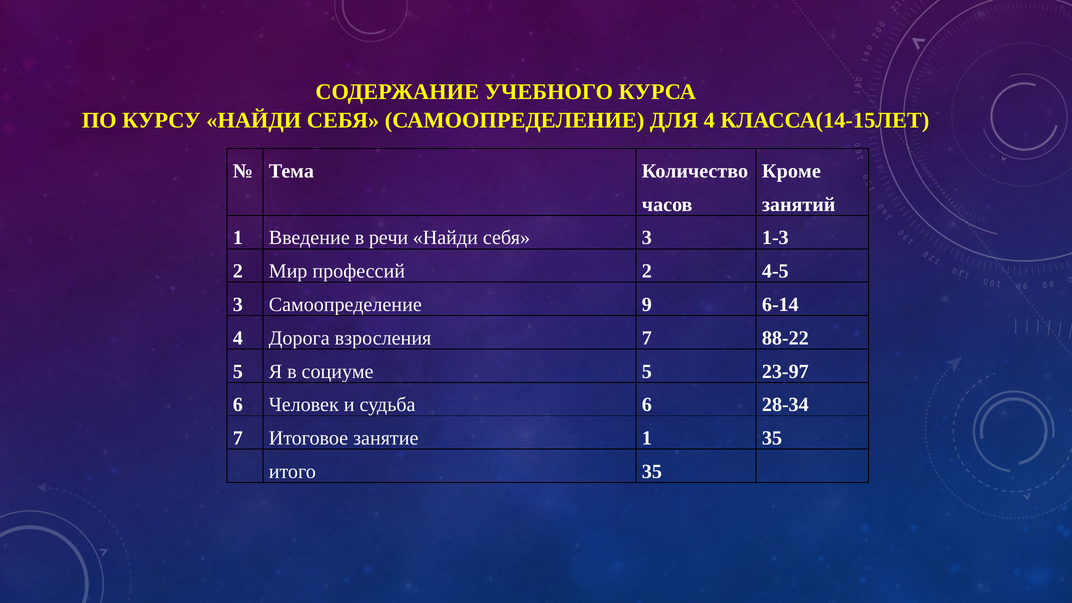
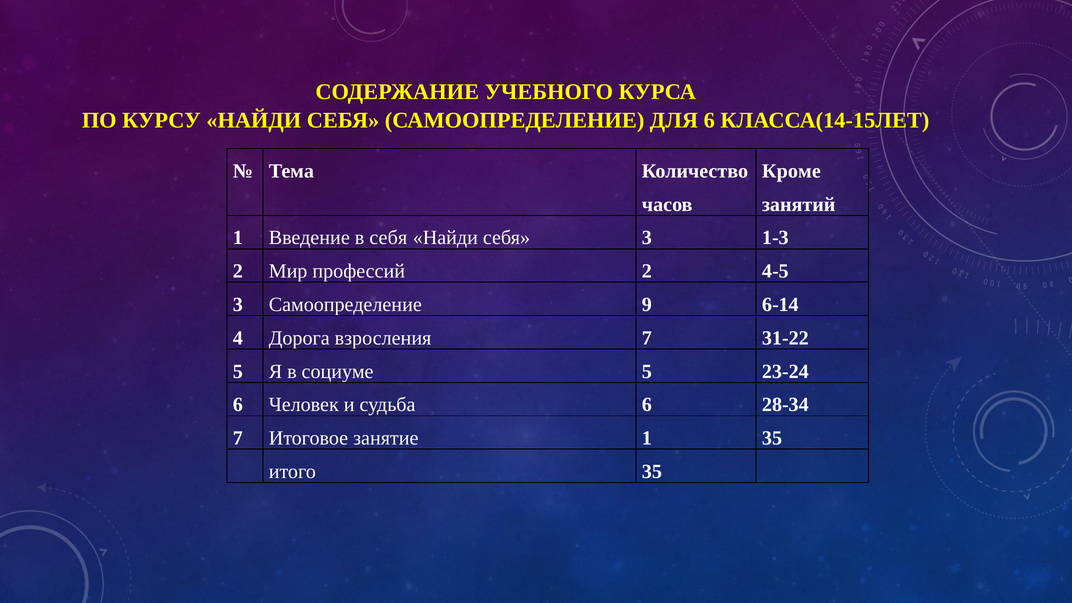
ДЛЯ 4: 4 -> 6
в речи: речи -> себя
88-22: 88-22 -> 31-22
23-97: 23-97 -> 23-24
